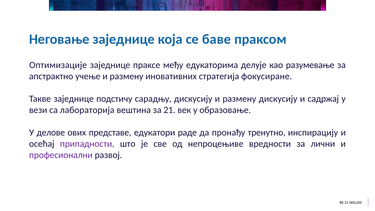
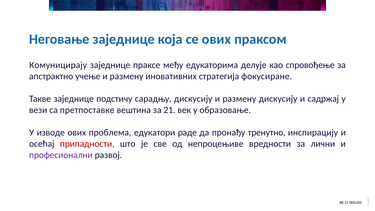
се баве: баве -> ових
Оптимизације: Оптимизације -> Комуницирају
разумевање: разумевање -> спровођење
лабораторија: лабораторија -> претпоставке
делове: делове -> изводе
представе: представе -> проблема
припадности colour: purple -> red
